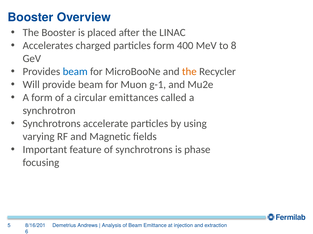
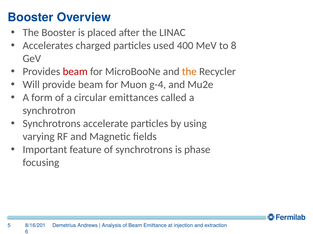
particles form: form -> used
beam at (75, 72) colour: blue -> red
g-1: g-1 -> g-4
